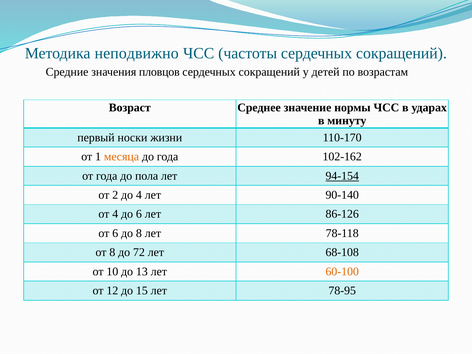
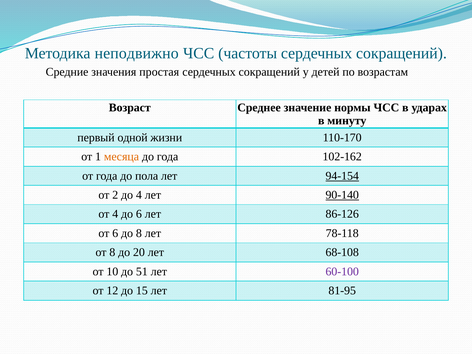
пловцов: пловцов -> простая
носки: носки -> одной
90-140 underline: none -> present
72: 72 -> 20
13: 13 -> 51
60-100 colour: orange -> purple
78-95: 78-95 -> 81-95
